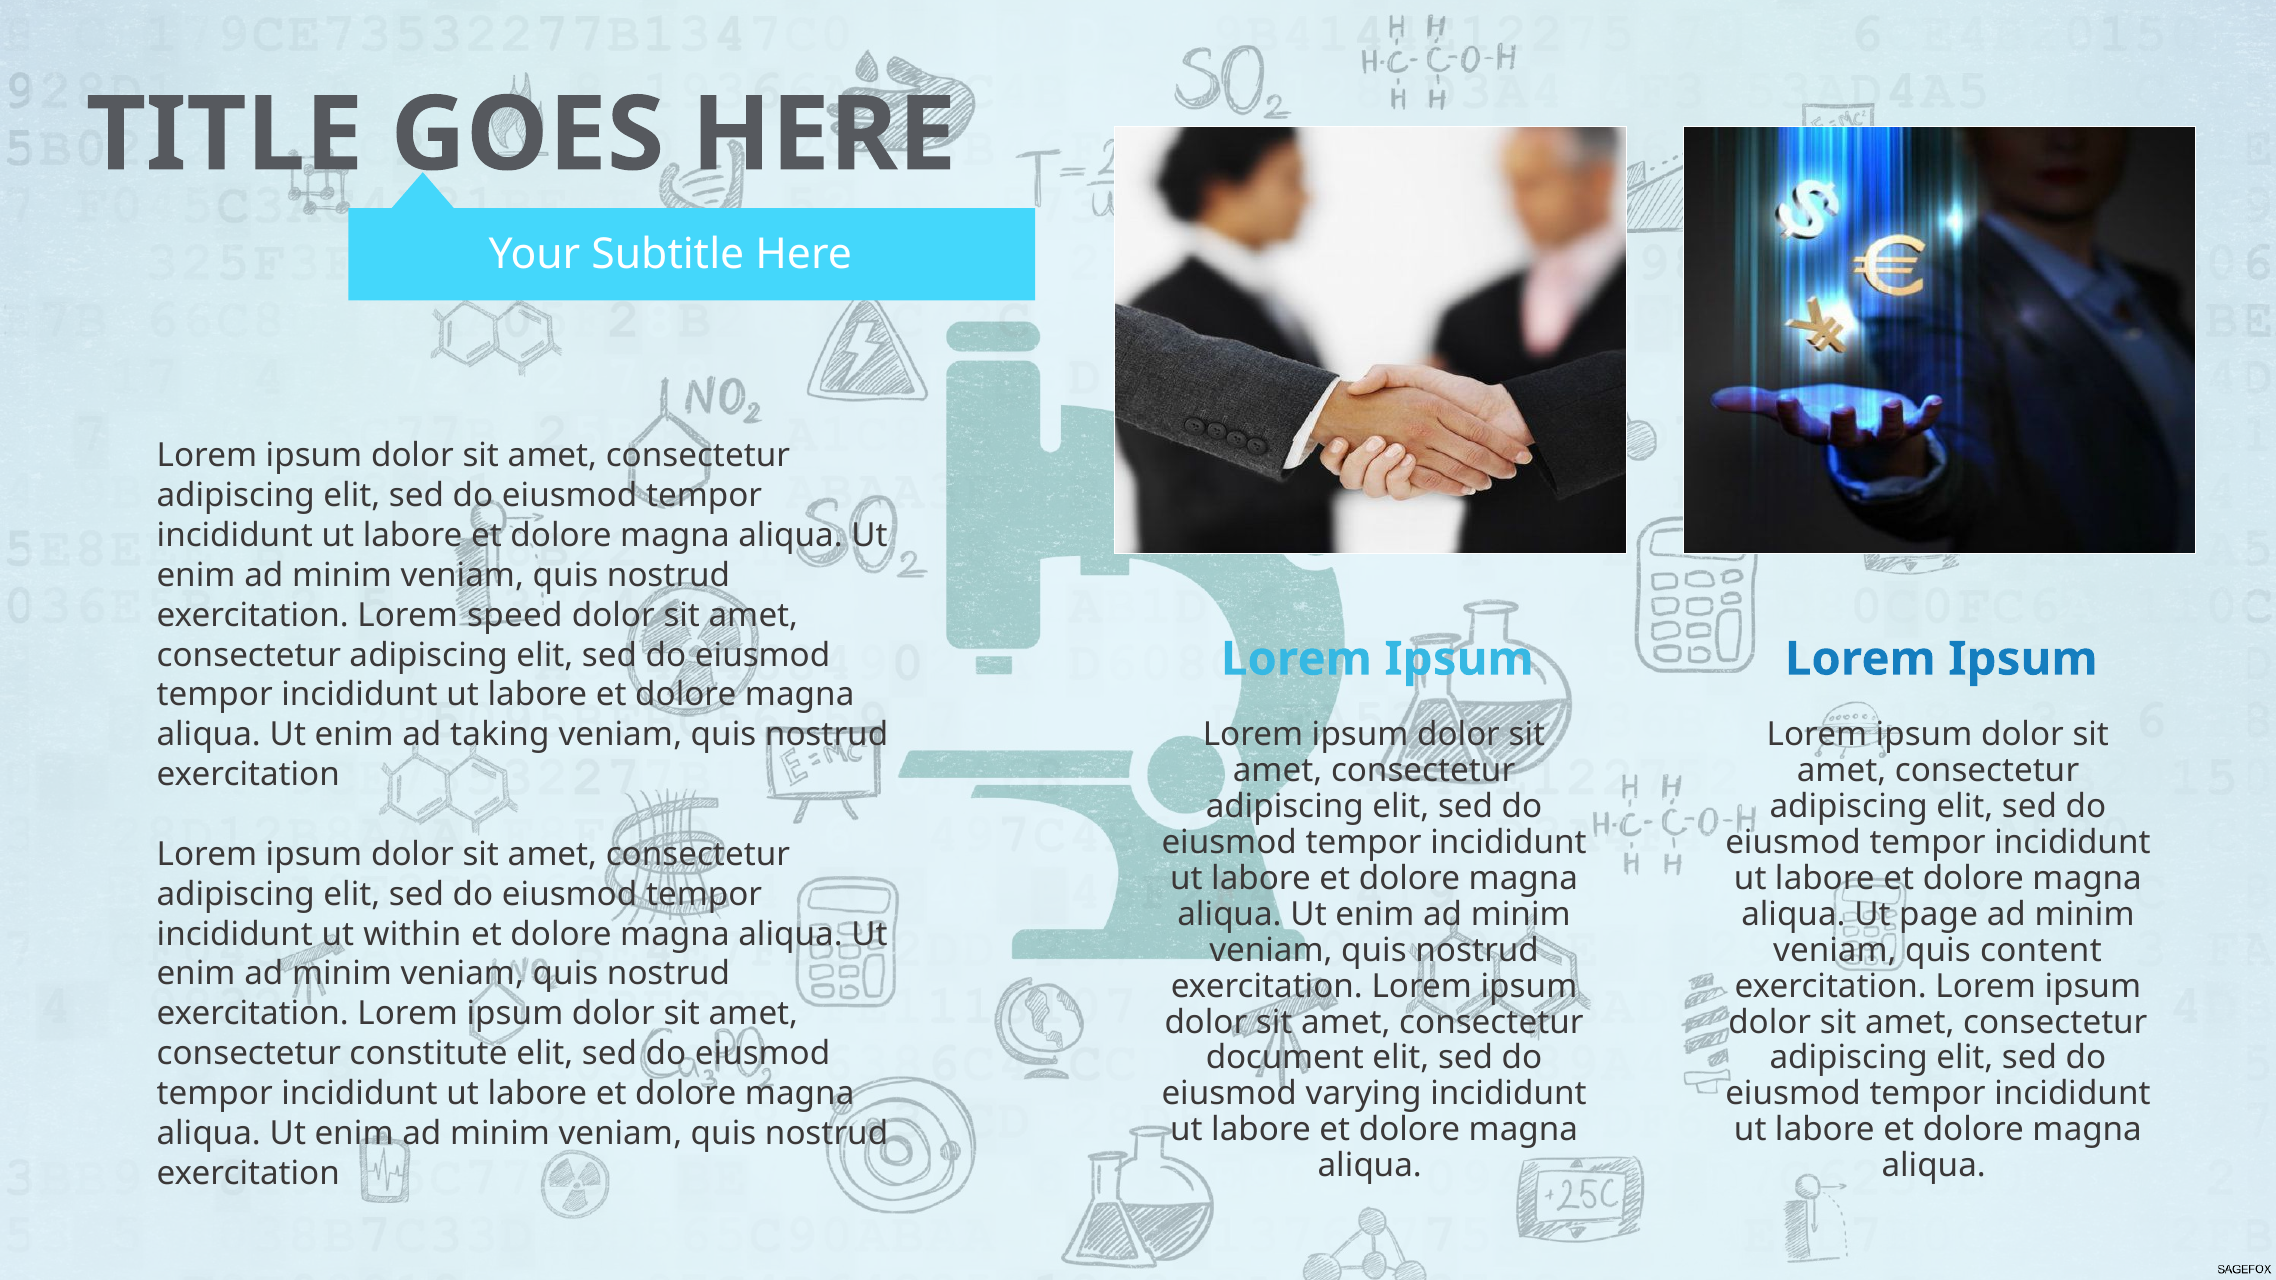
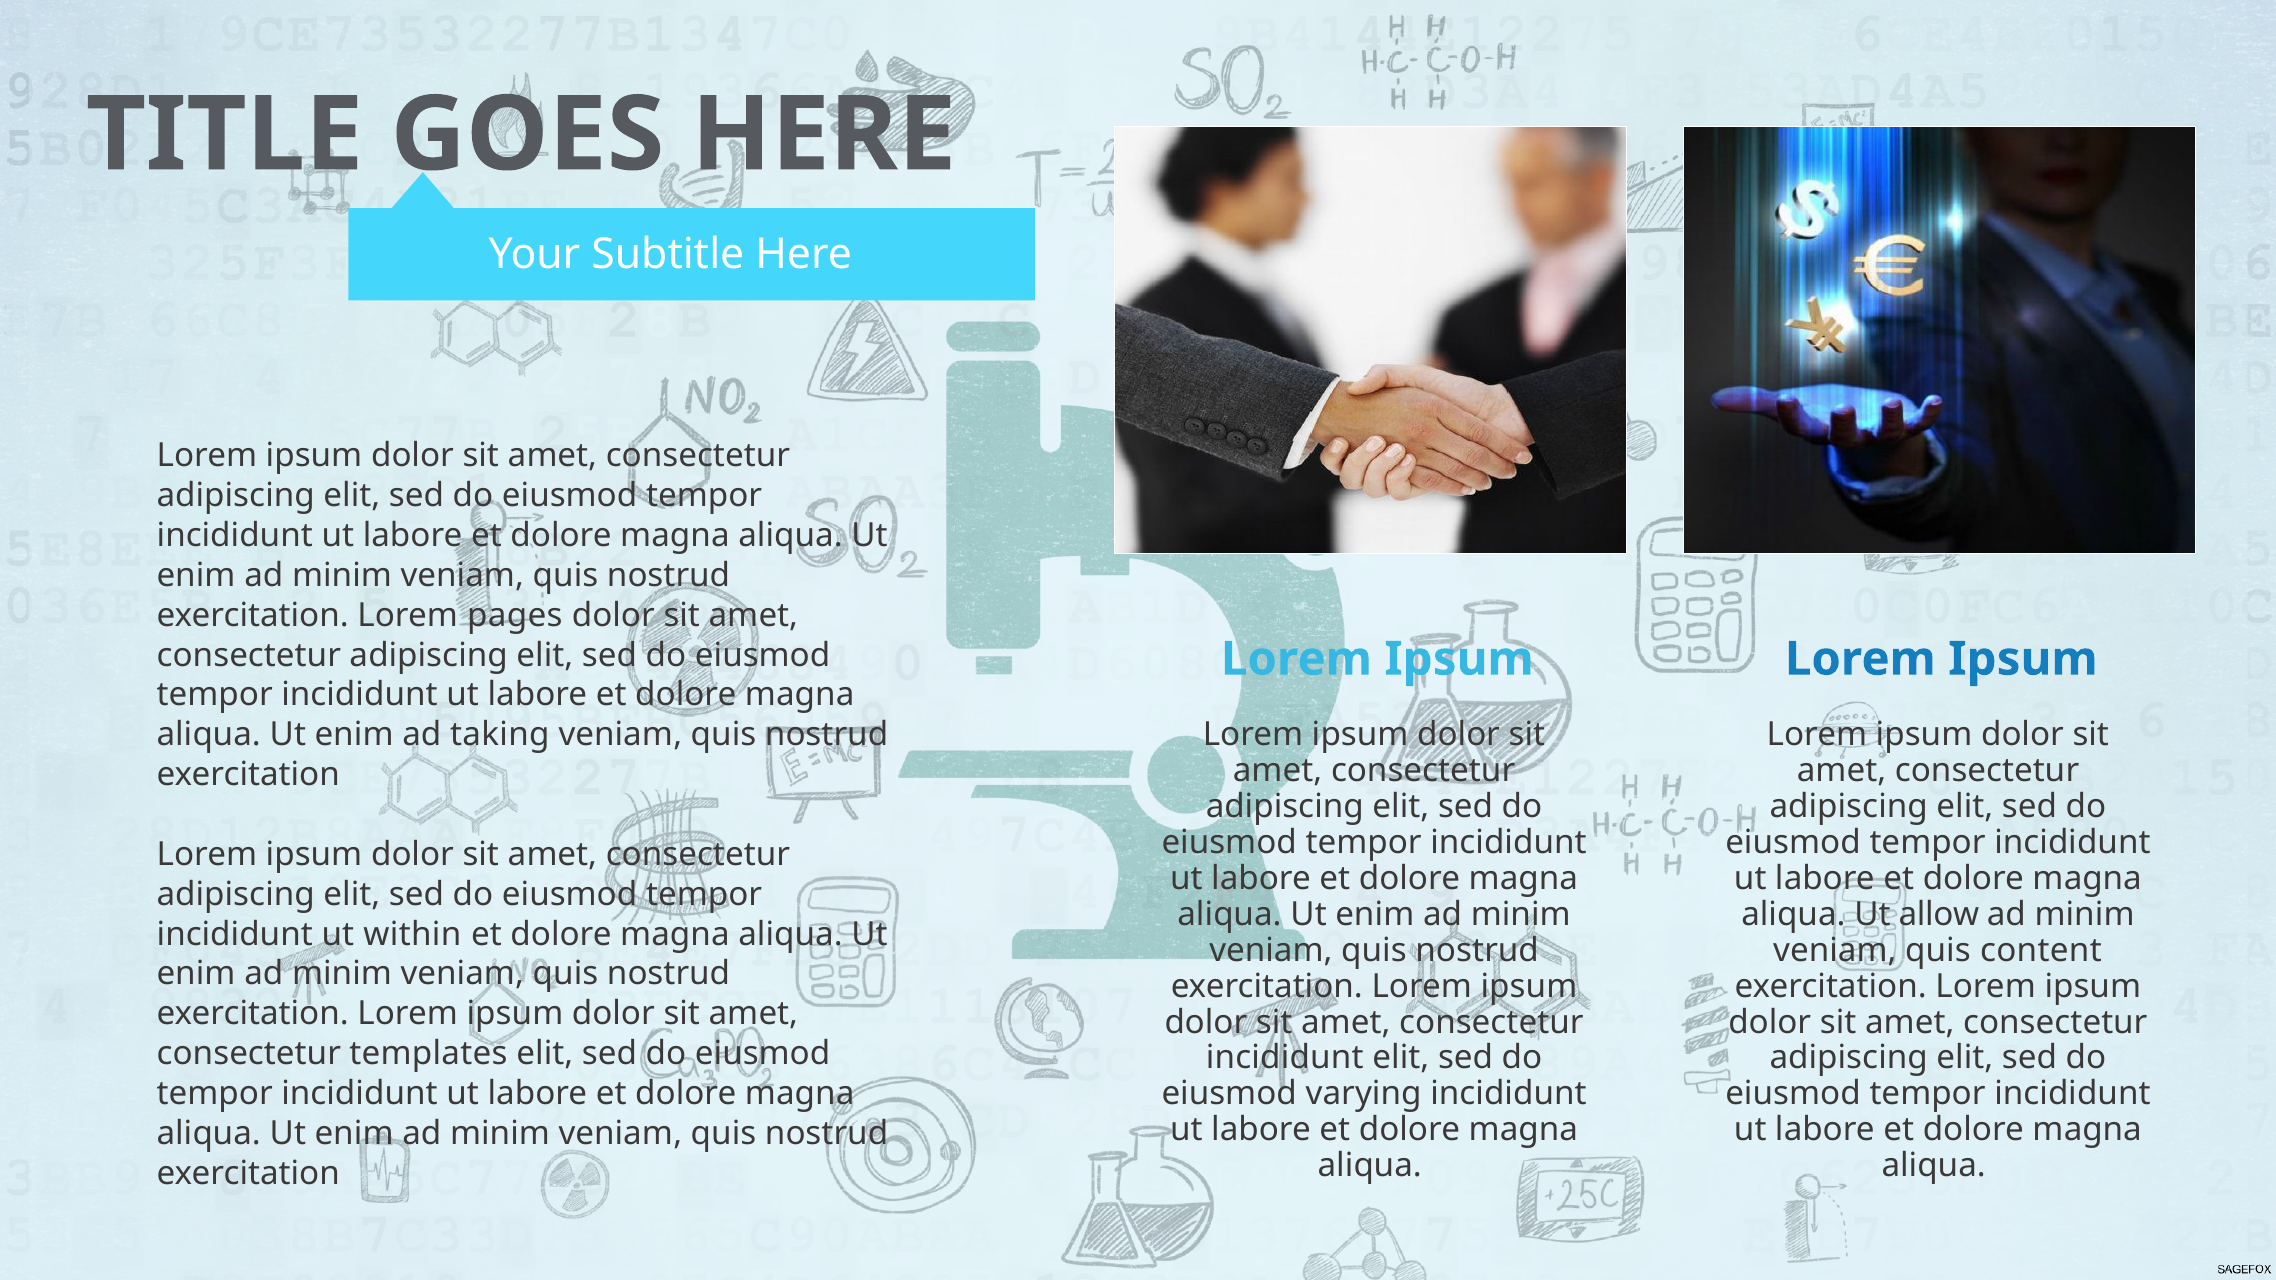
speed: speed -> pages
page: page -> allow
constitute: constitute -> templates
document at (1285, 1058): document -> incididunt
